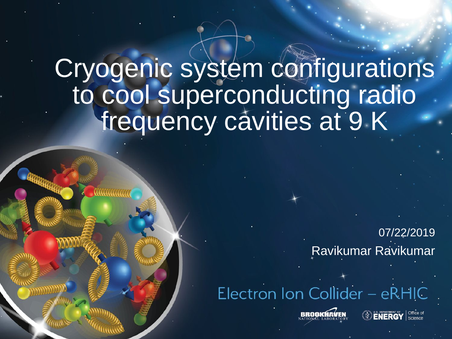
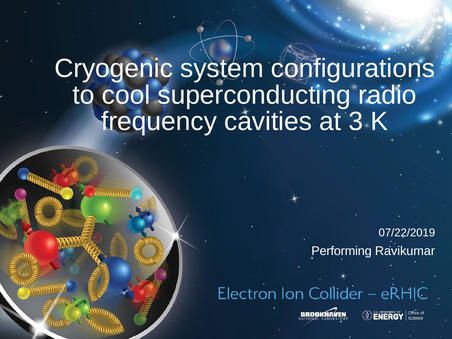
9: 9 -> 3
Ravikumar at (341, 251): Ravikumar -> Performing
